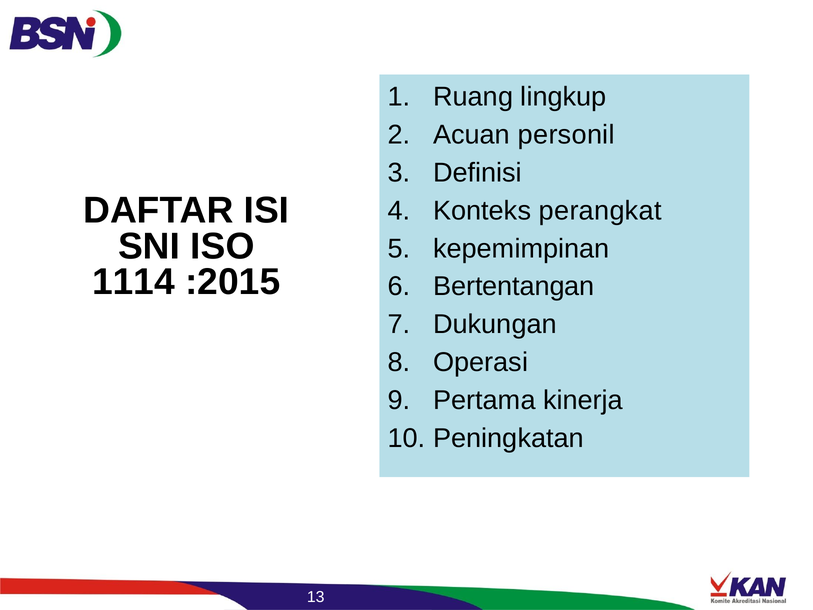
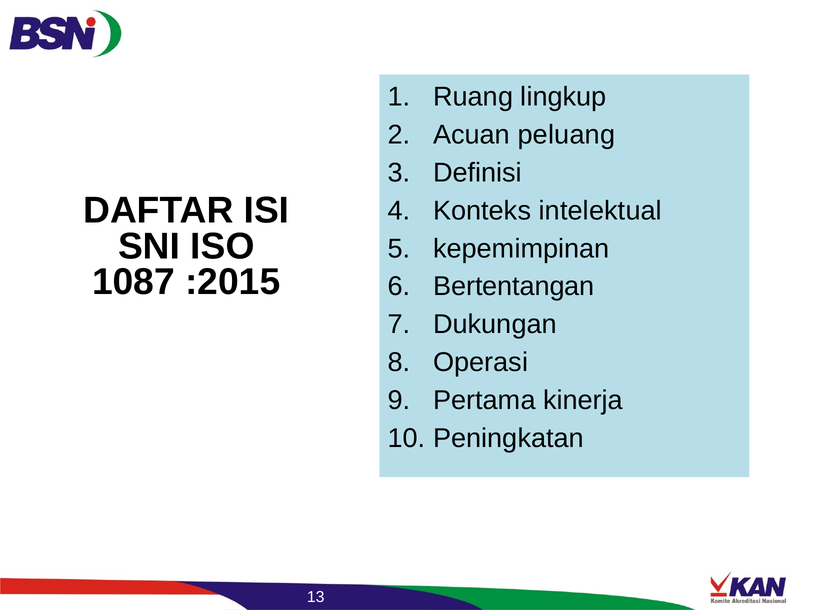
personil: personil -> peluang
perangkat: perangkat -> intelektual
1114: 1114 -> 1087
